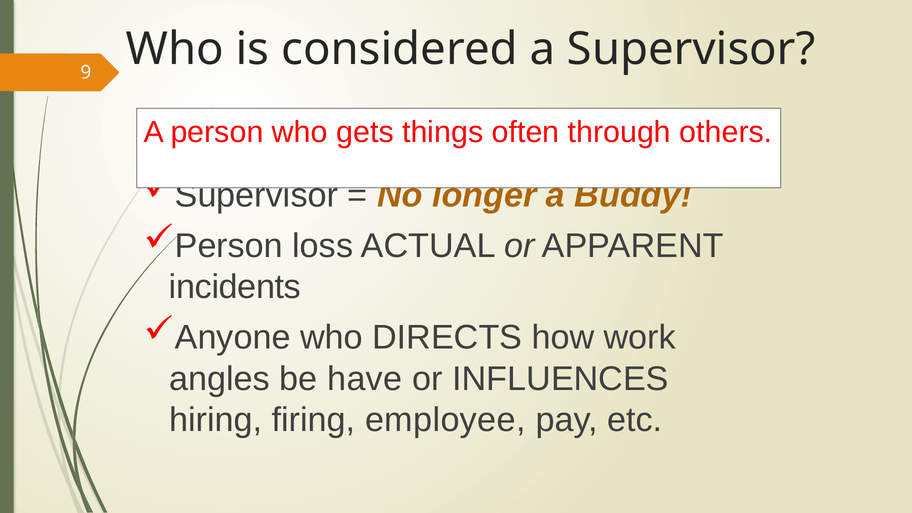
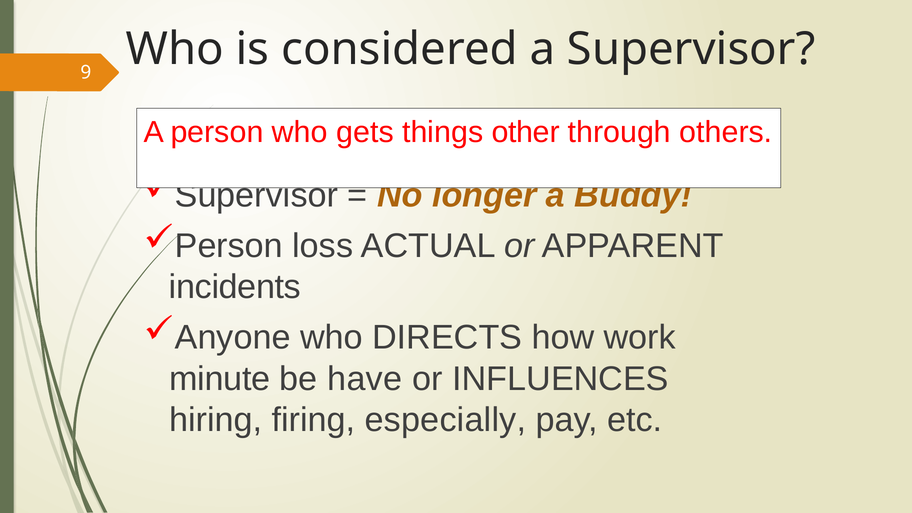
often: often -> other
angles: angles -> minute
employee: employee -> especially
